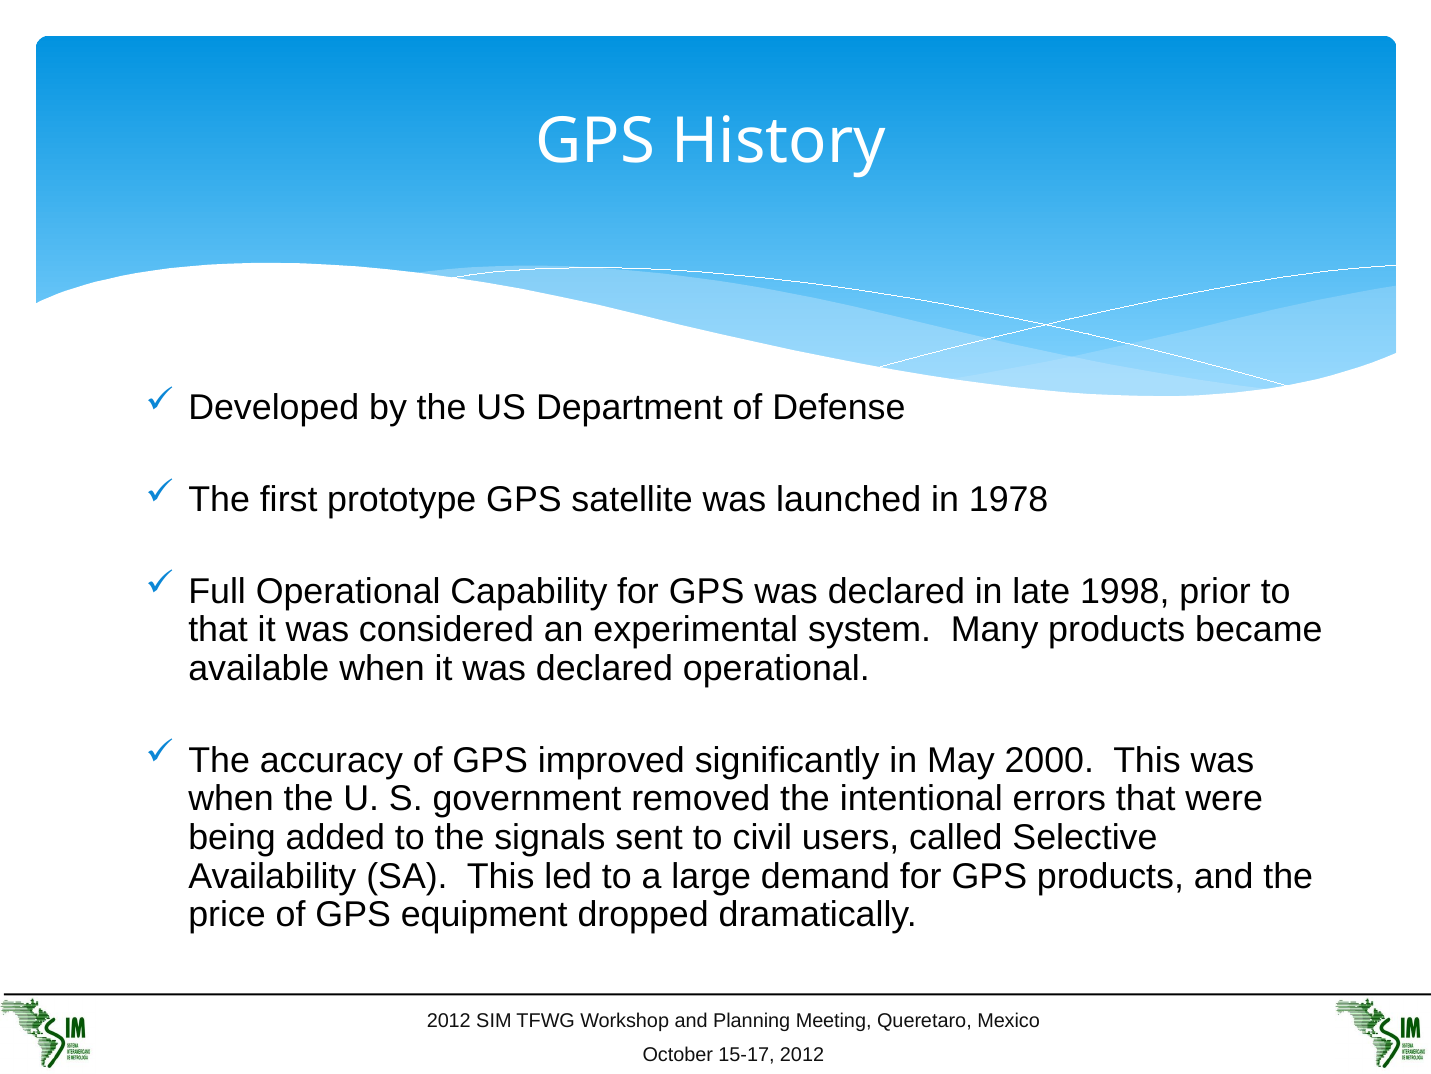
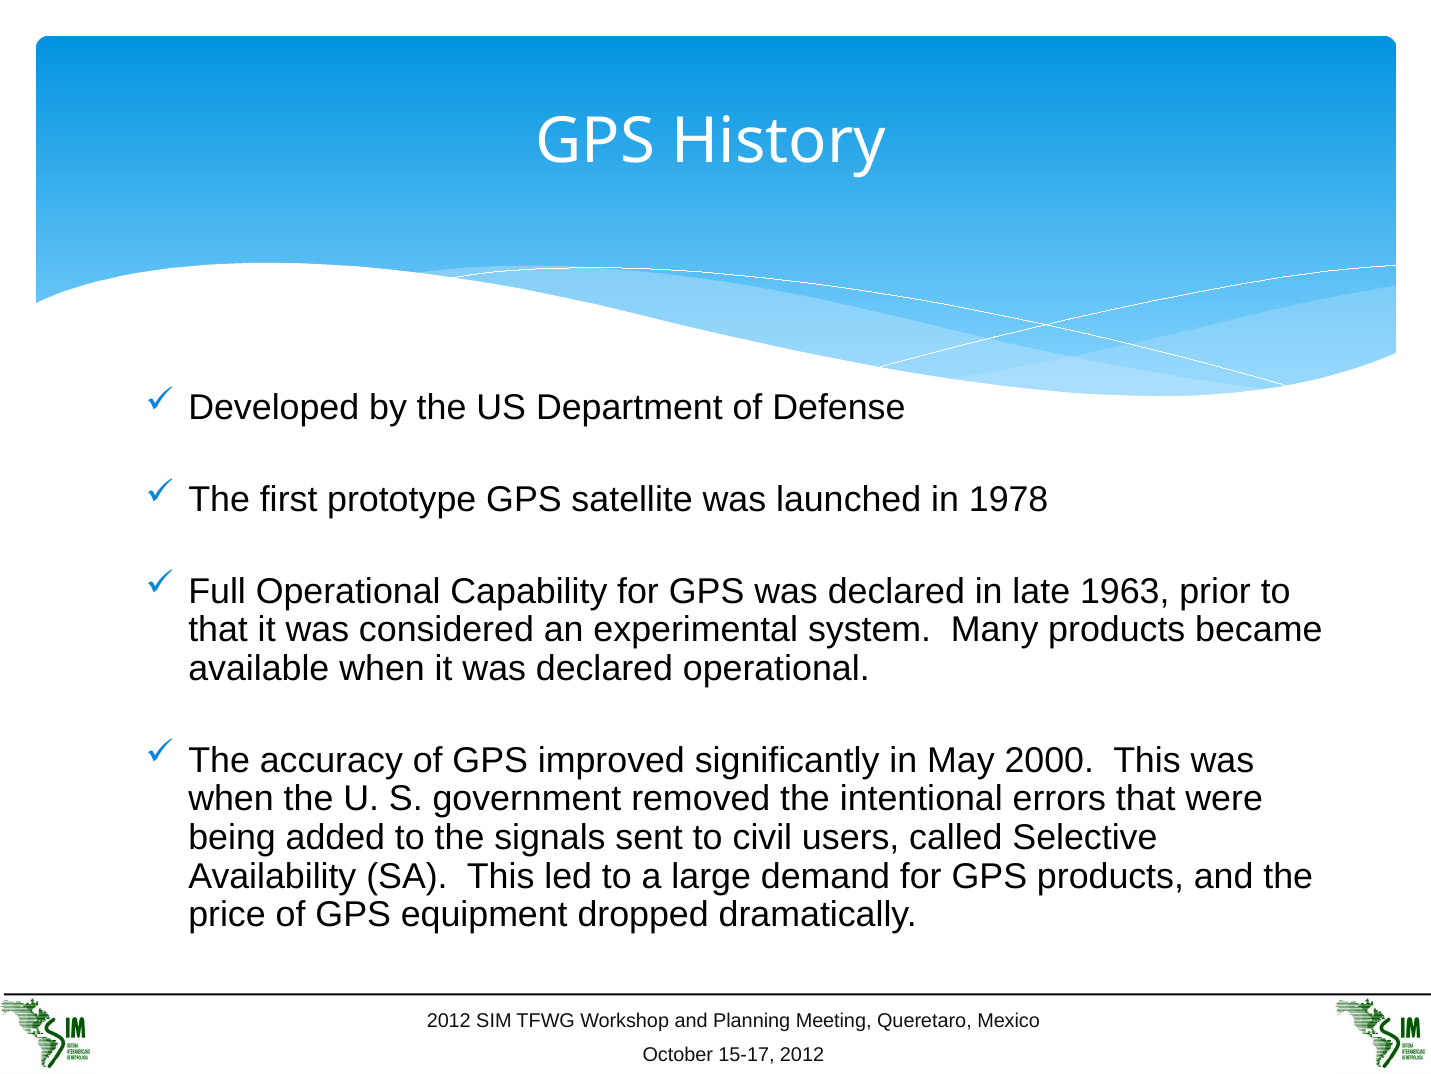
1998: 1998 -> 1963
